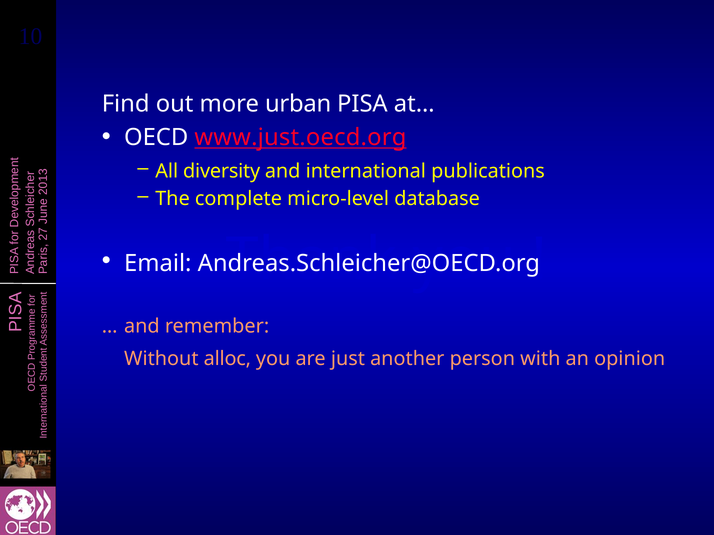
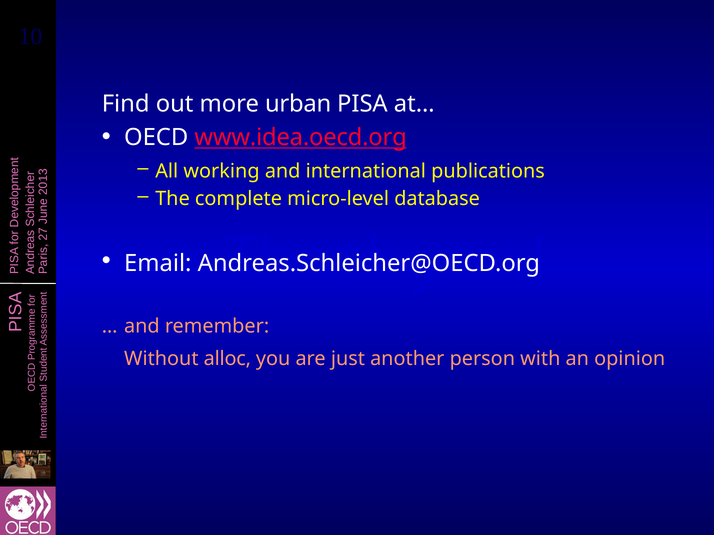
www.just.oecd.org: www.just.oecd.org -> www.idea.oecd.org
diversity: diversity -> working
